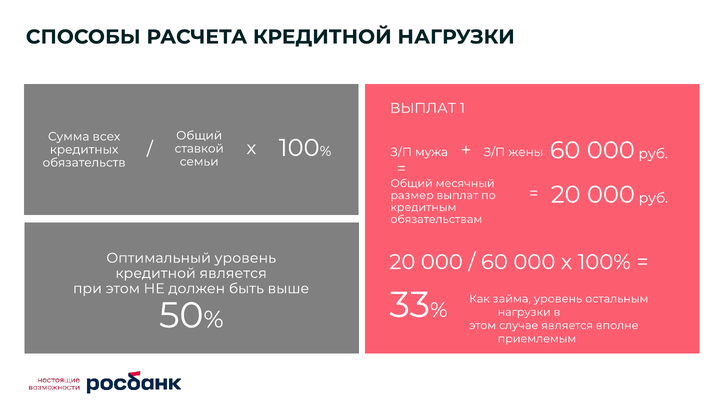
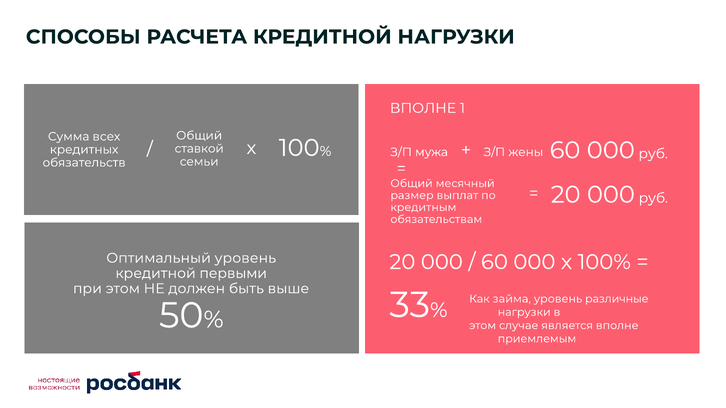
ВЫПЛАТ at (423, 108): ВЫПЛАТ -> ВПОЛНЕ
кредитной является: является -> первыми
остальным: остальным -> различные
